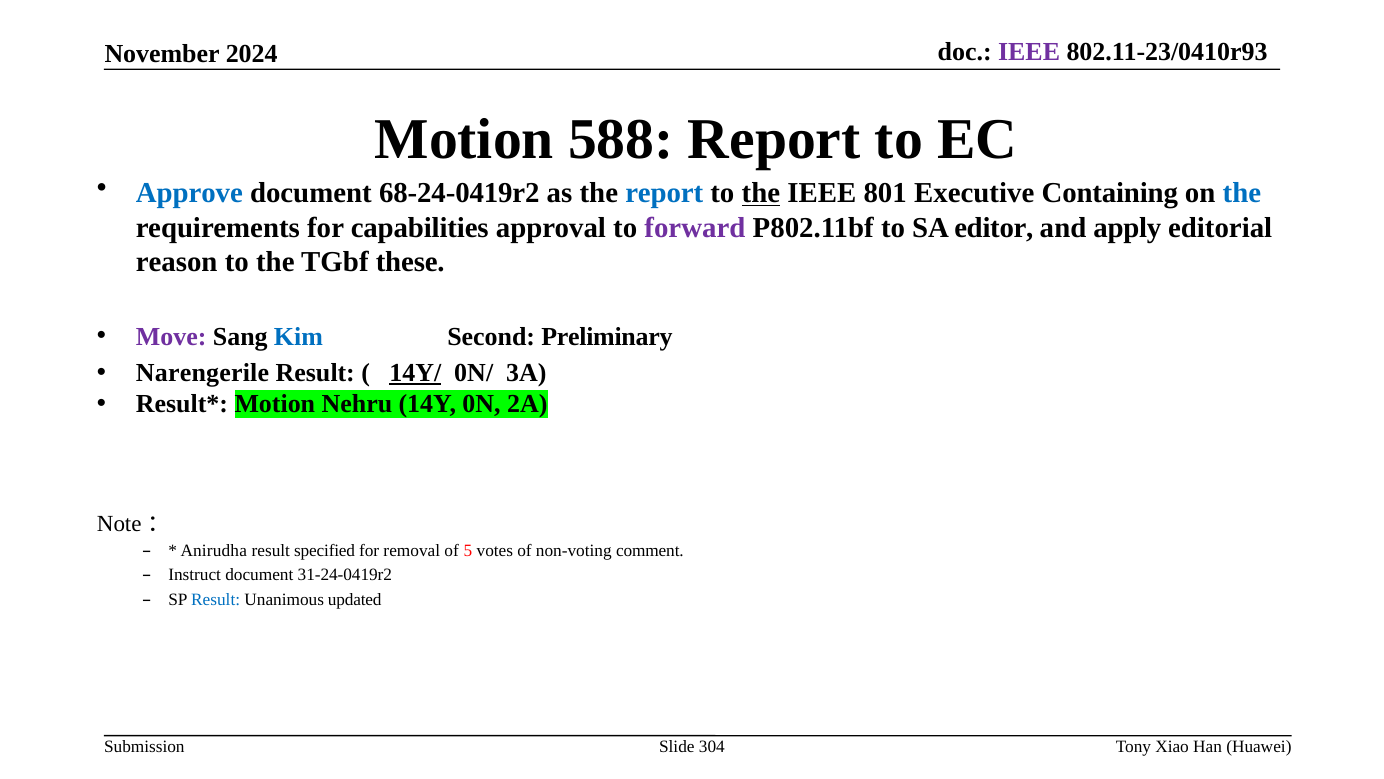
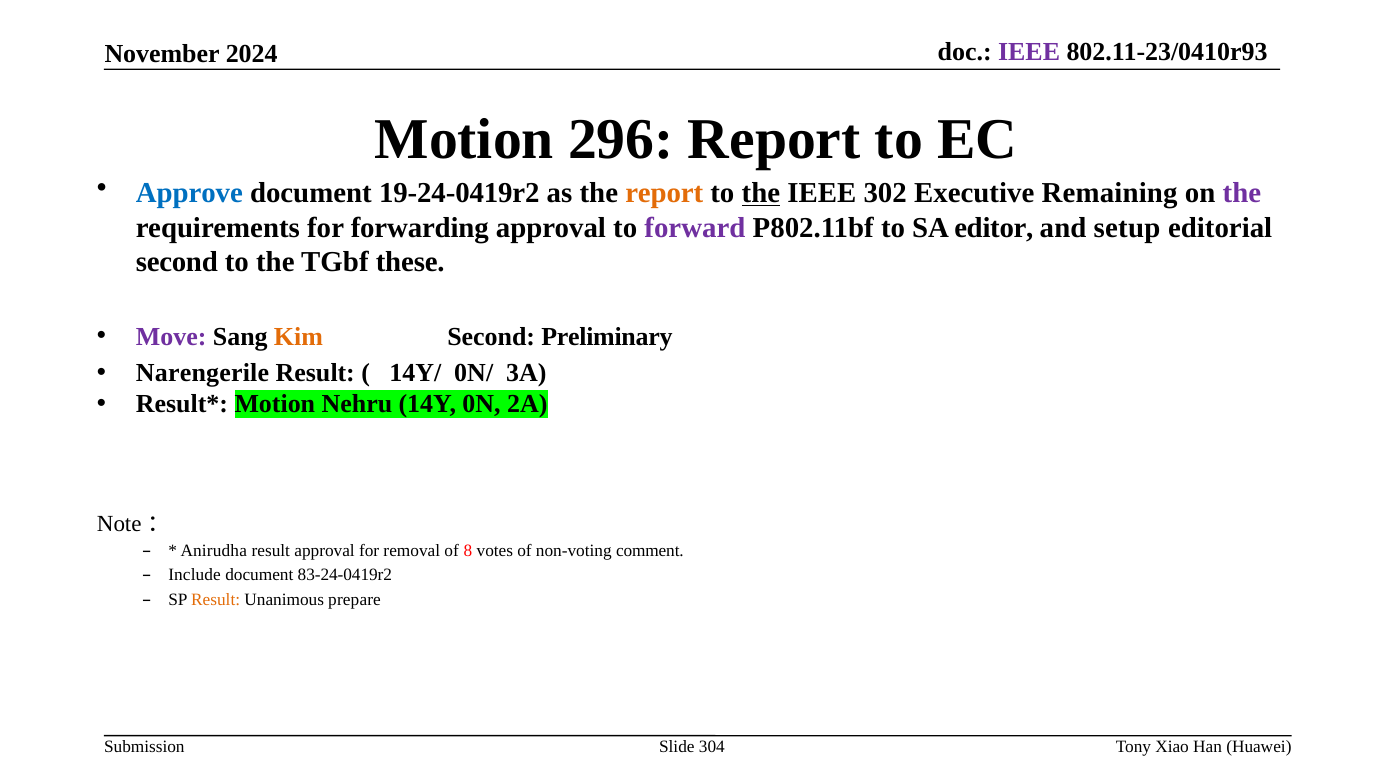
588: 588 -> 296
68-24-0419r2: 68-24-0419r2 -> 19-24-0419r2
report at (664, 193) colour: blue -> orange
801: 801 -> 302
Containing: Containing -> Remaining
the at (1242, 193) colour: blue -> purple
capabilities: capabilities -> forwarding
apply: apply -> setup
reason at (177, 262): reason -> second
Kim colour: blue -> orange
14Y/ underline: present -> none
result specified: specified -> approval
5: 5 -> 8
Instruct: Instruct -> Include
31-24-0419r2: 31-24-0419r2 -> 83-24-0419r2
Result at (216, 599) colour: blue -> orange
updated: updated -> prepare
